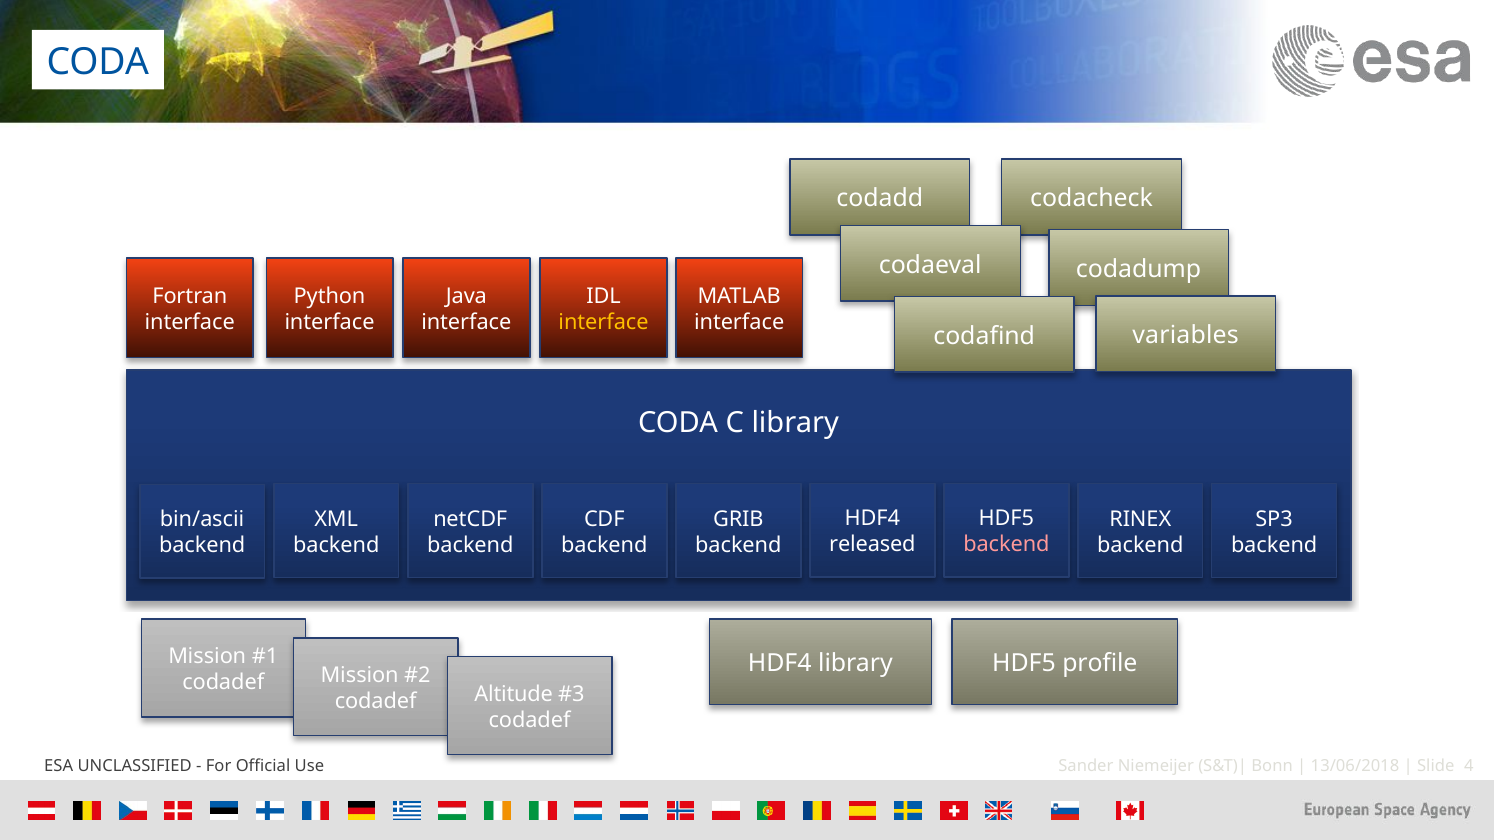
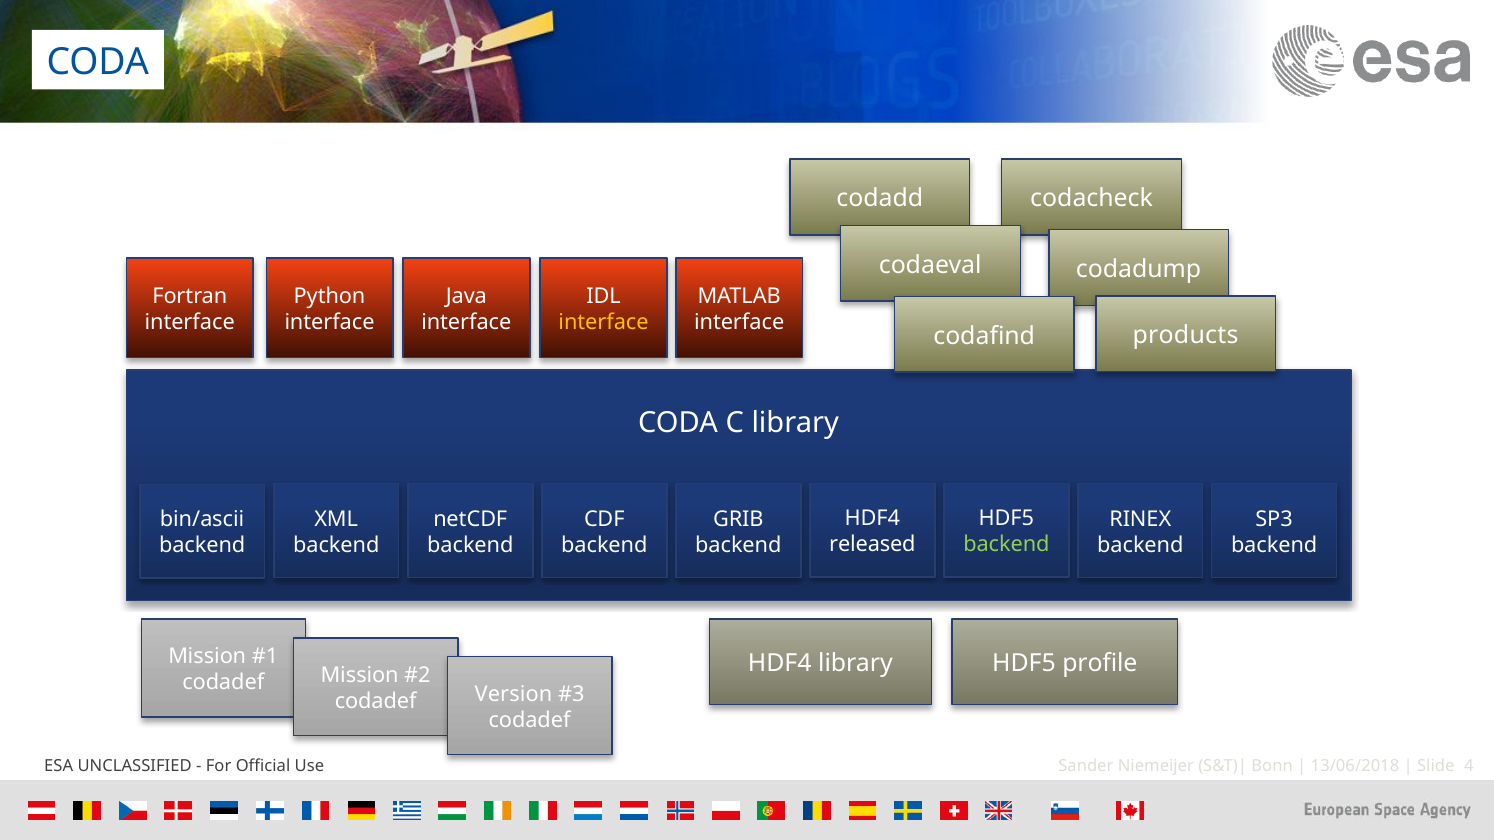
variables: variables -> products
backend at (1006, 545) colour: pink -> light green
Altitude: Altitude -> Version
